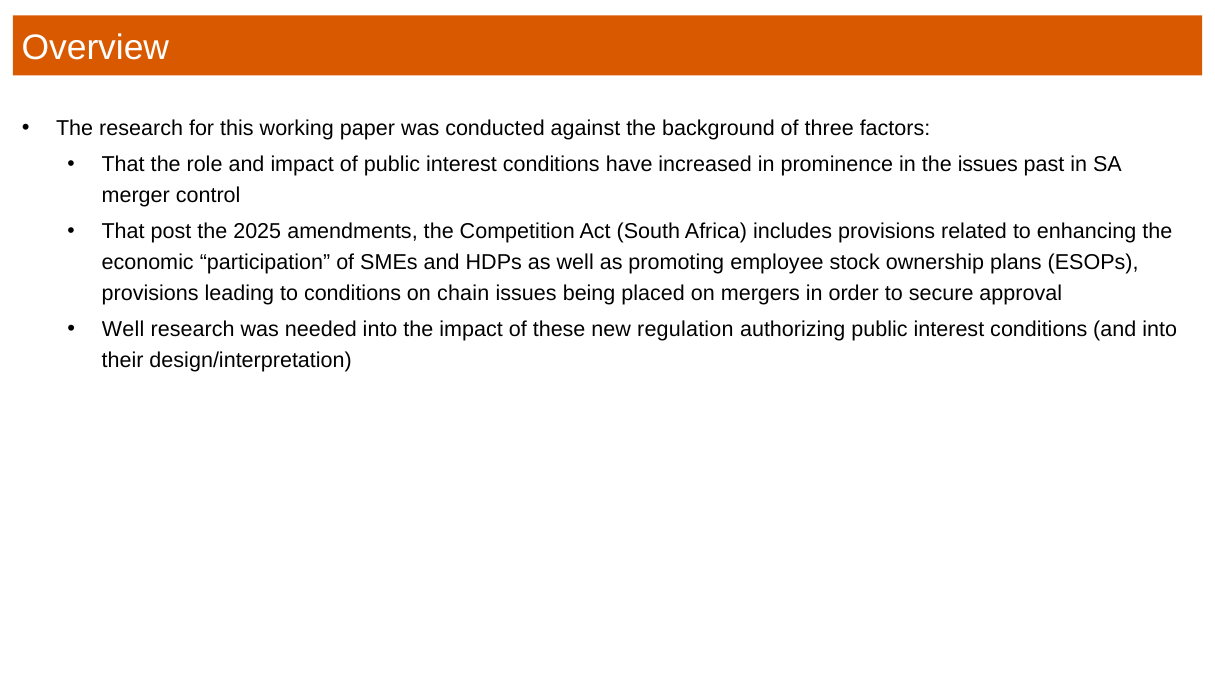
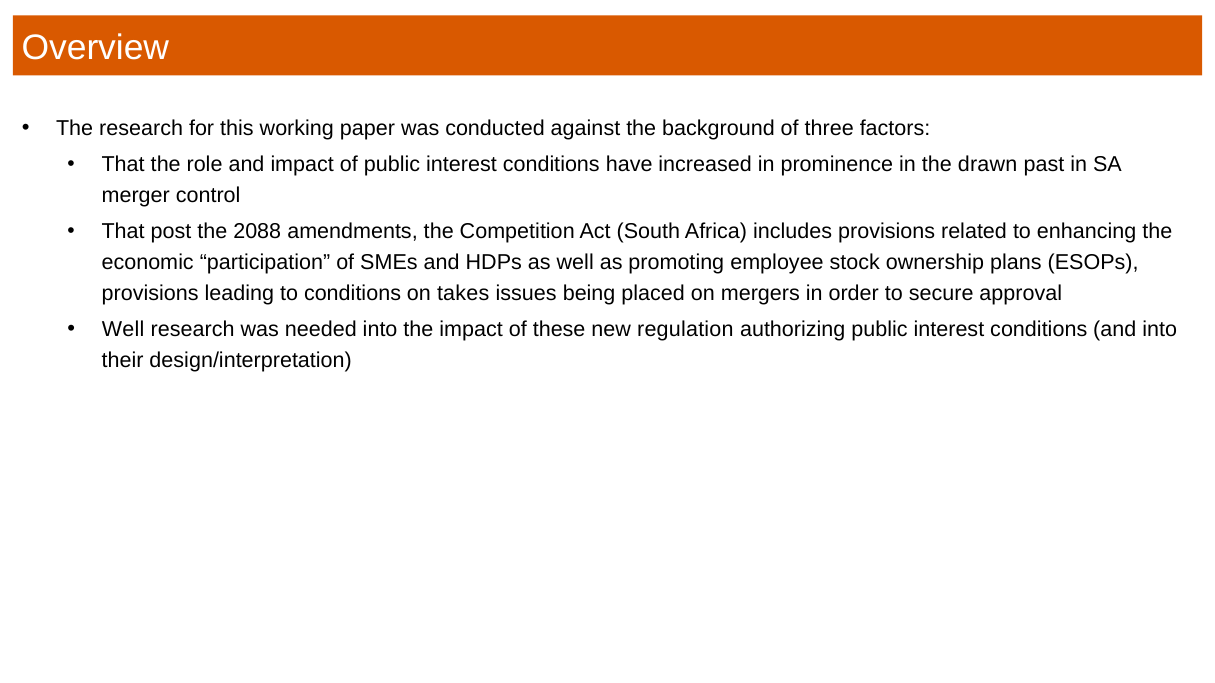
the issues: issues -> drawn
2025: 2025 -> 2088
chain: chain -> takes
